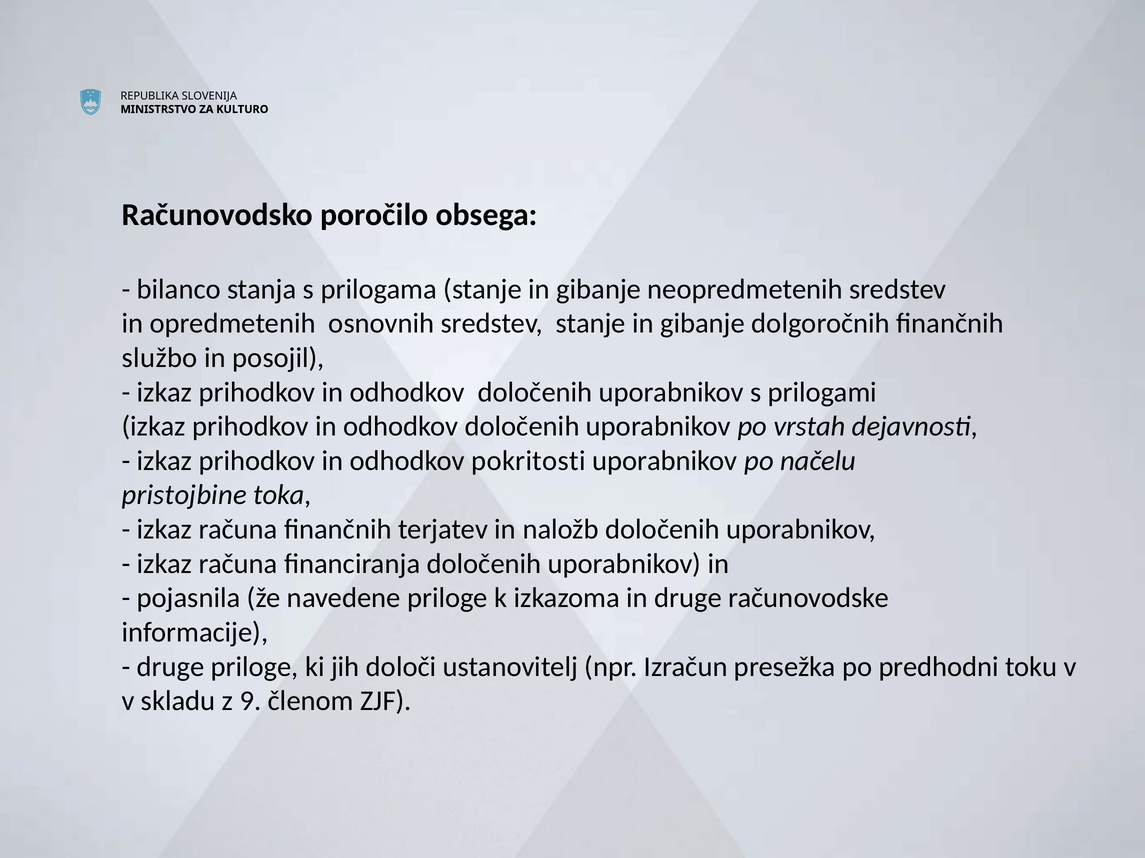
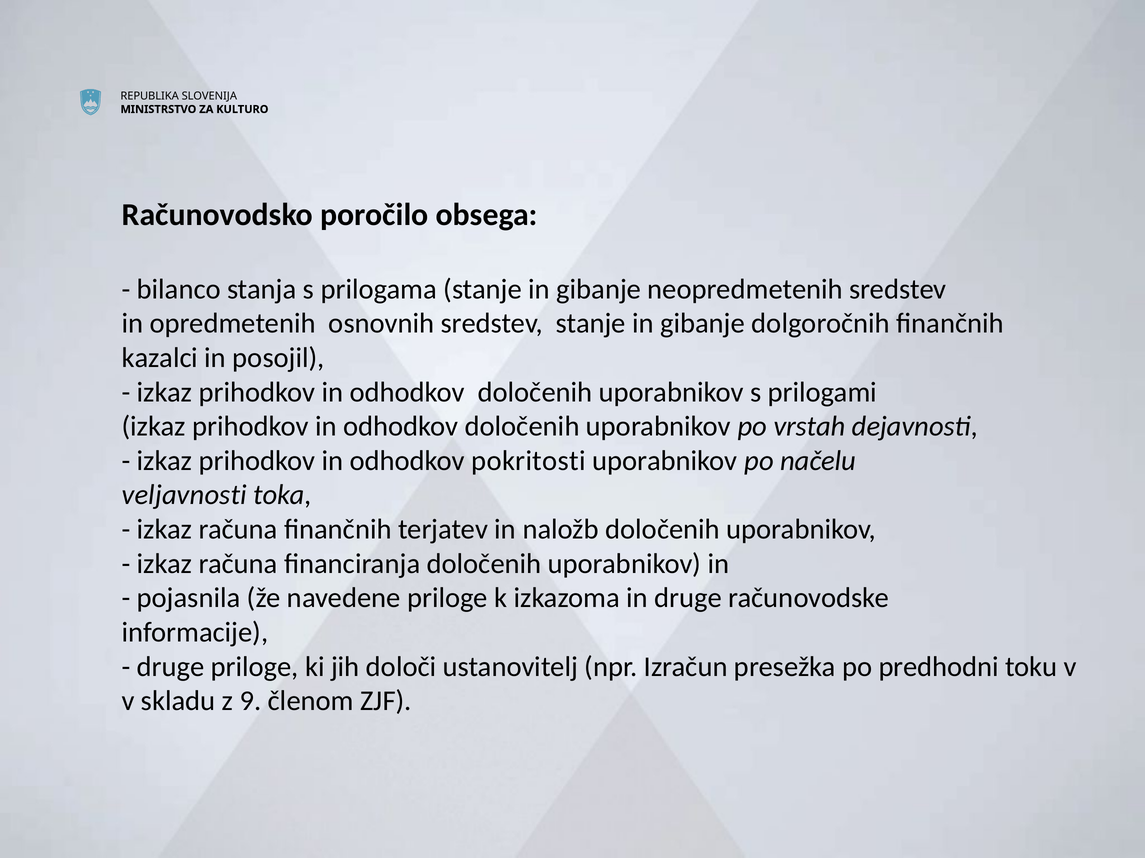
službo: službo -> kazalci
pristojbine: pristojbine -> veljavnosti
